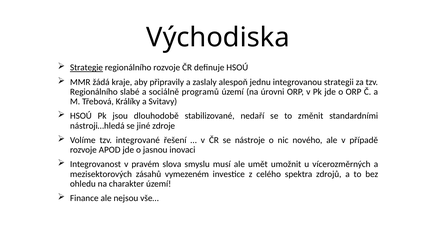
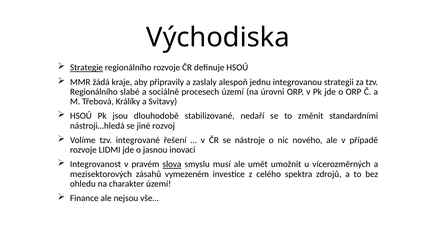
programů: programů -> procesech
zdroje: zdroje -> rozvoj
APOD: APOD -> LIDMI
slova underline: none -> present
